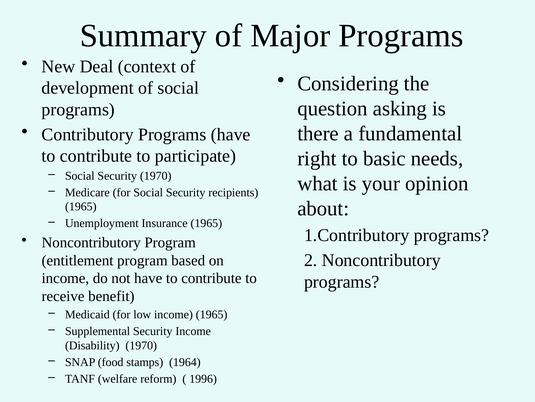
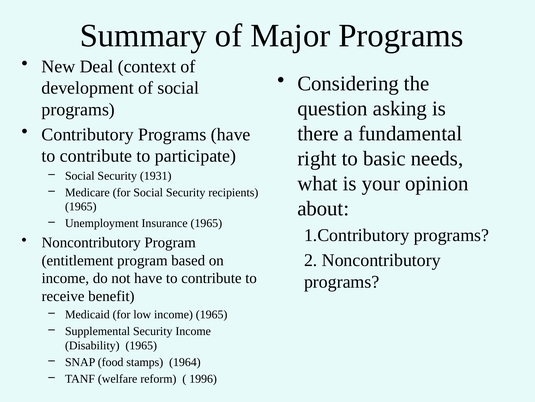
Security 1970: 1970 -> 1931
Disability 1970: 1970 -> 1965
